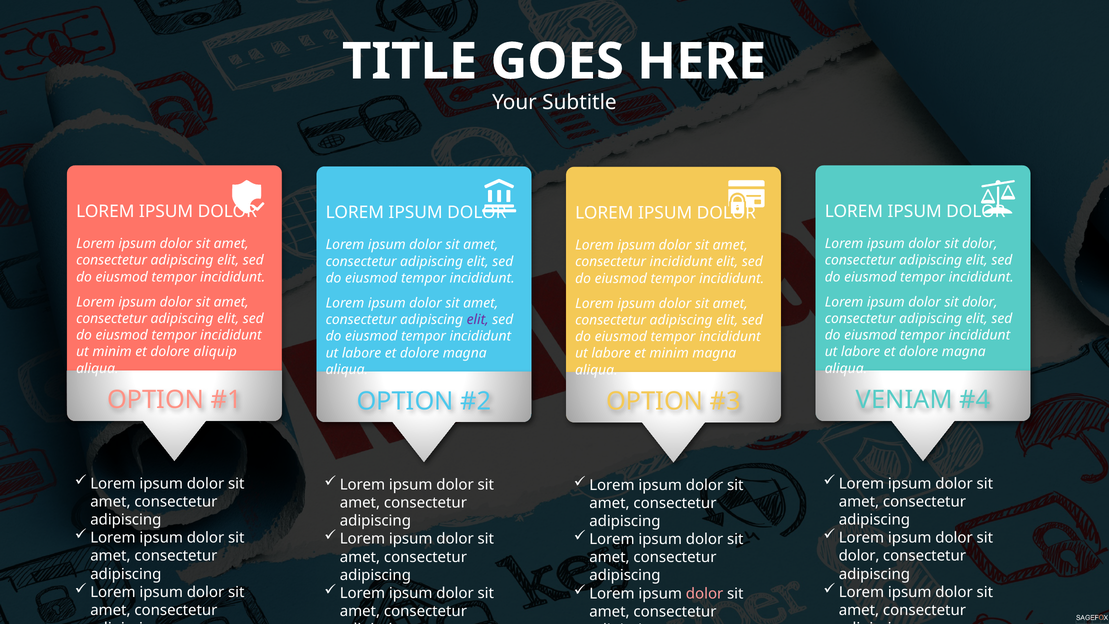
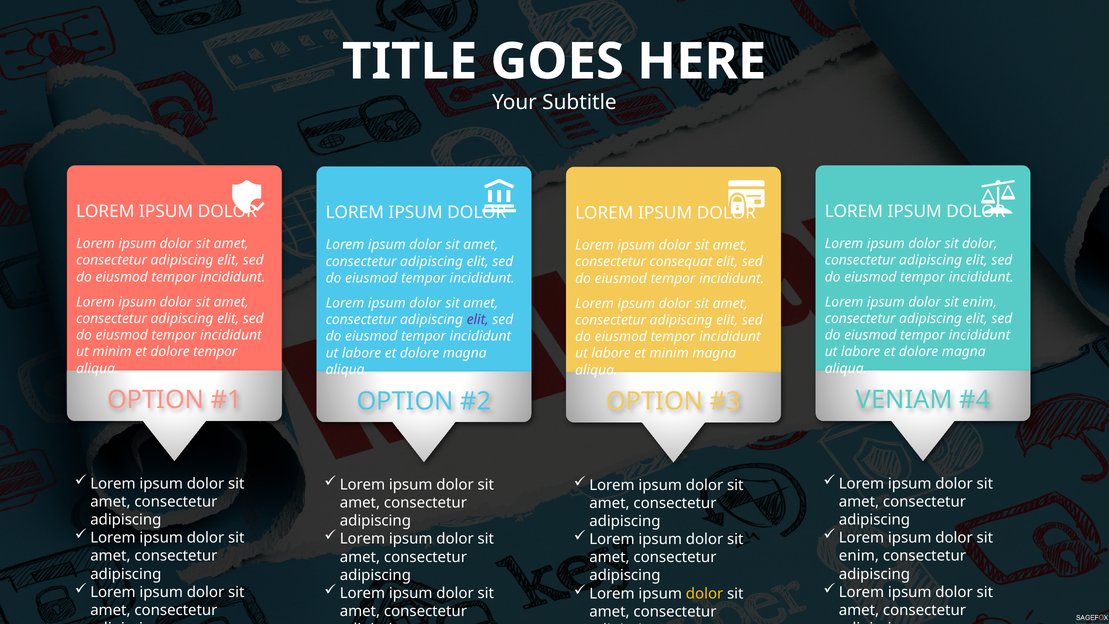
consectetur incididunt: incididunt -> consequat
dolor at (980, 302): dolor -> enim
dolore aliquip: aliquip -> tempor
dolor at (859, 556): dolor -> enim
dolor at (705, 593) colour: pink -> yellow
